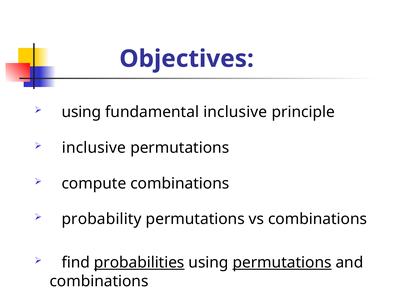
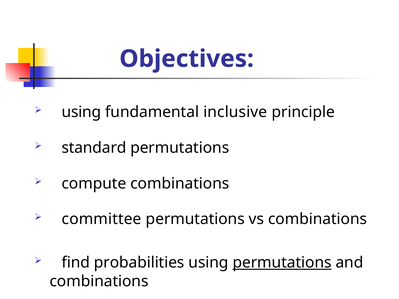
inclusive at (94, 148): inclusive -> standard
probability: probability -> committee
probabilities underline: present -> none
